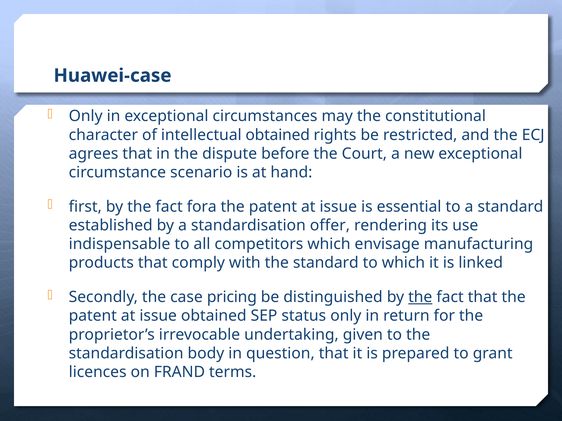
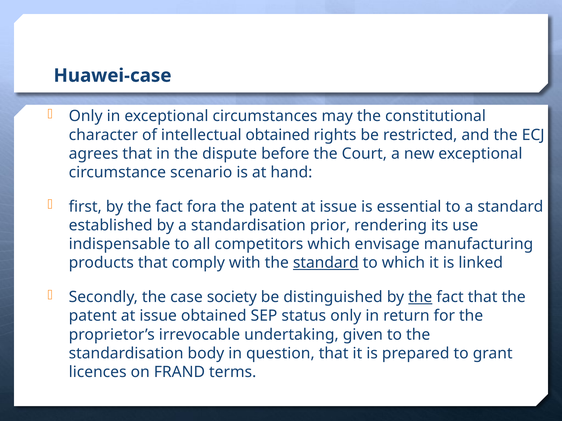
offer: offer -> prior
standard at (326, 263) underline: none -> present
pricing: pricing -> society
